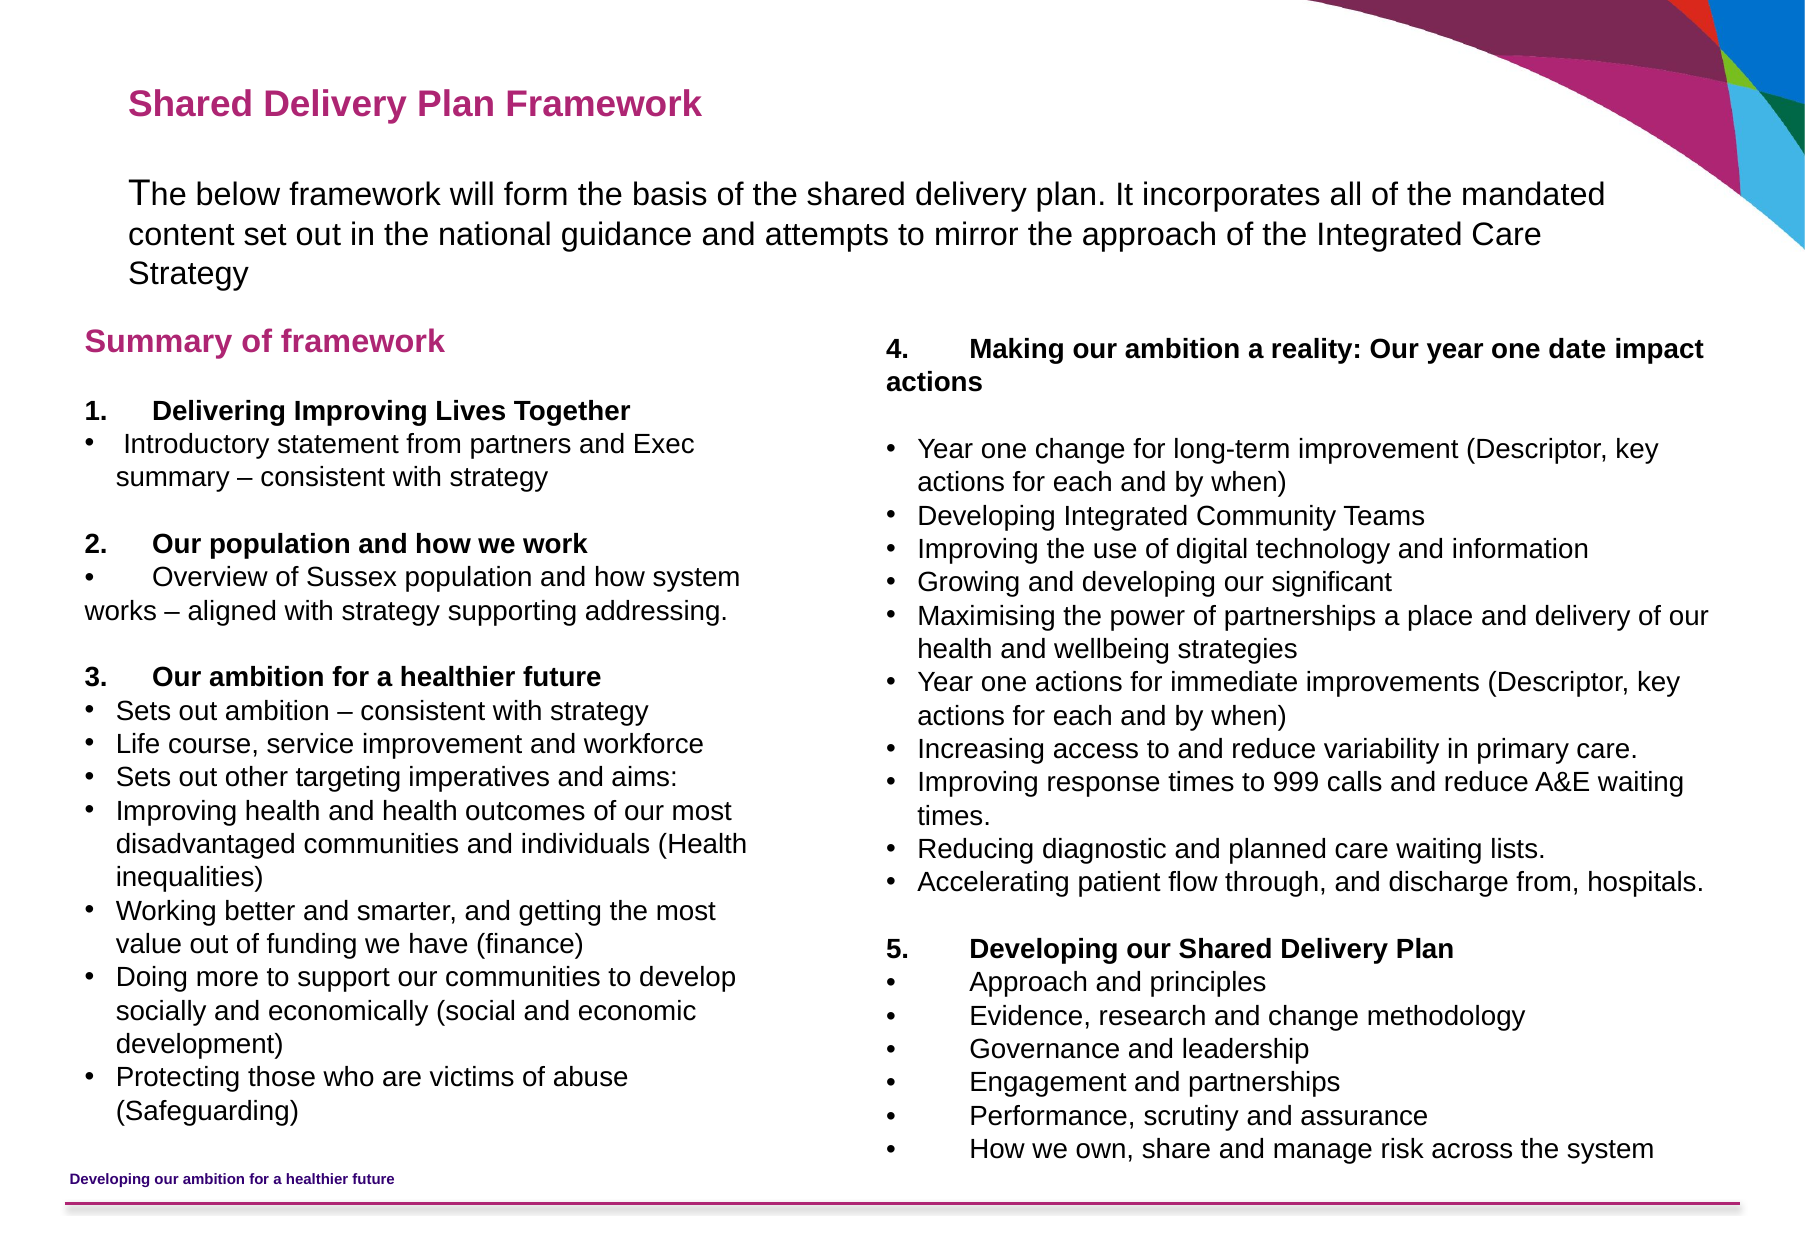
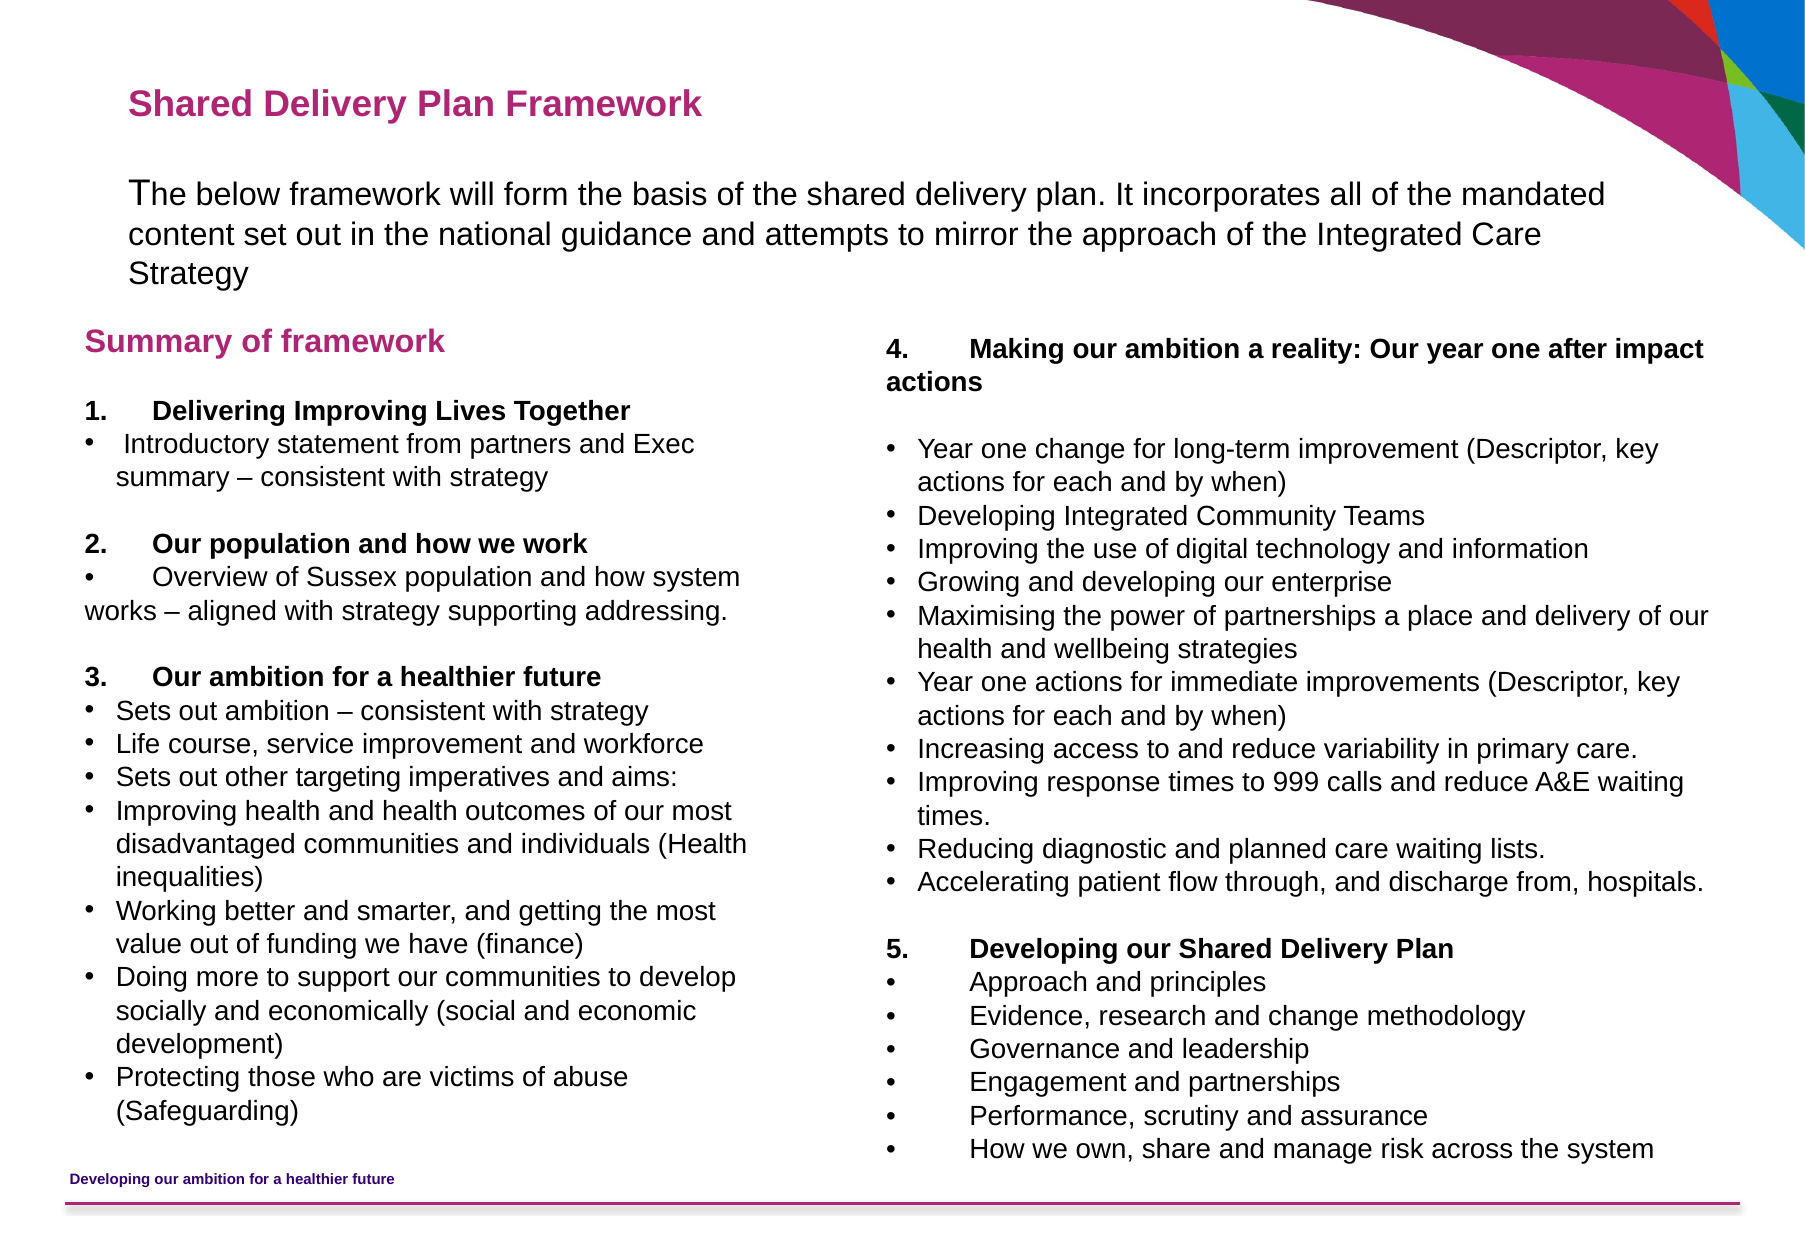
date: date -> after
significant: significant -> enterprise
